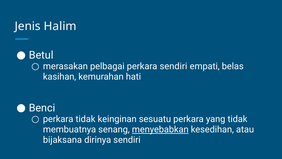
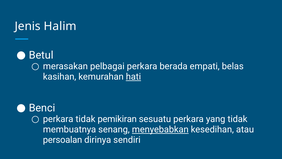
perkara sendiri: sendiri -> berada
hati underline: none -> present
keinginan: keinginan -> pemikiran
bijaksana: bijaksana -> persoalan
